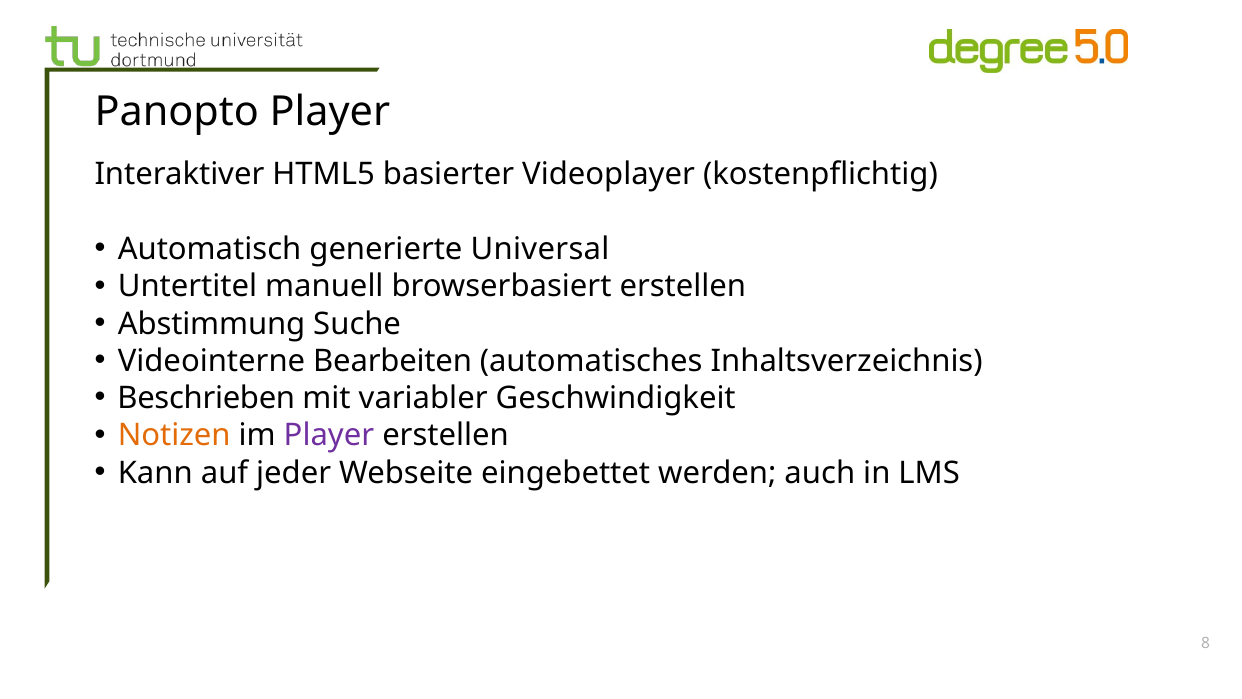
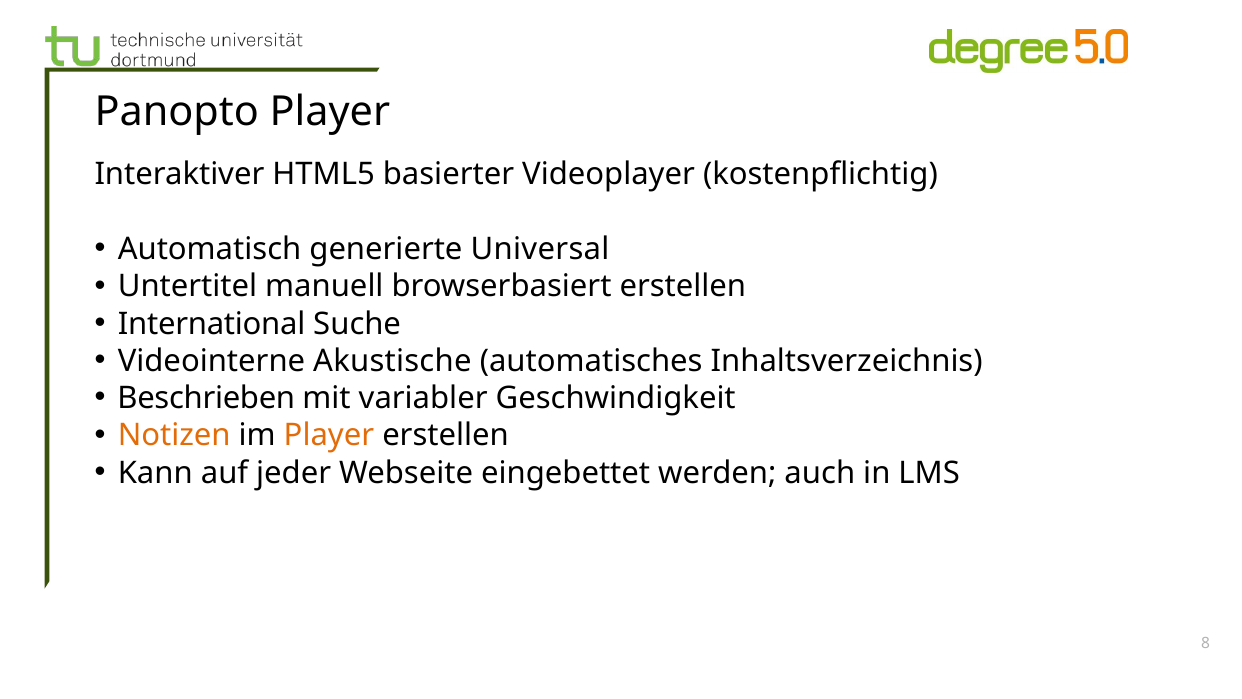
Abstimmung: Abstimmung -> International
Bearbeiten: Bearbeiten -> Akustische
Player at (329, 435) colour: purple -> orange
